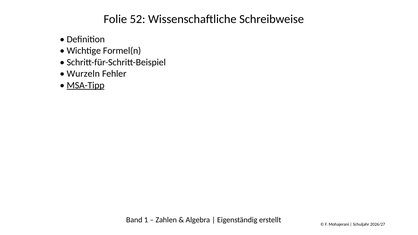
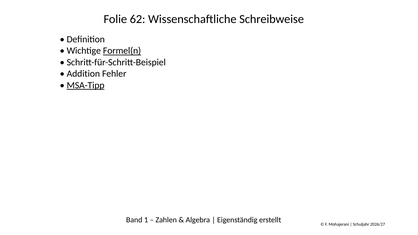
52: 52 -> 62
Formel(n underline: none -> present
Wurzeln: Wurzeln -> Addition
